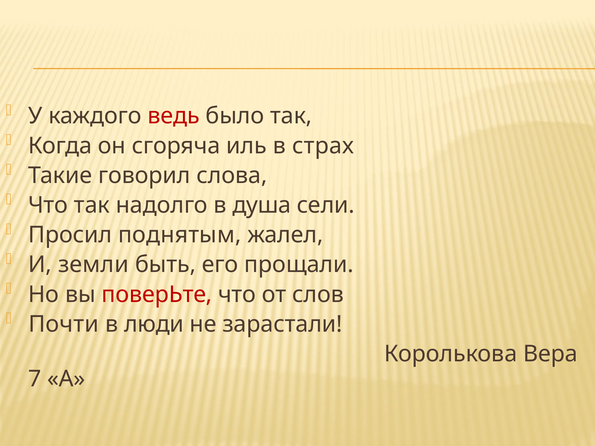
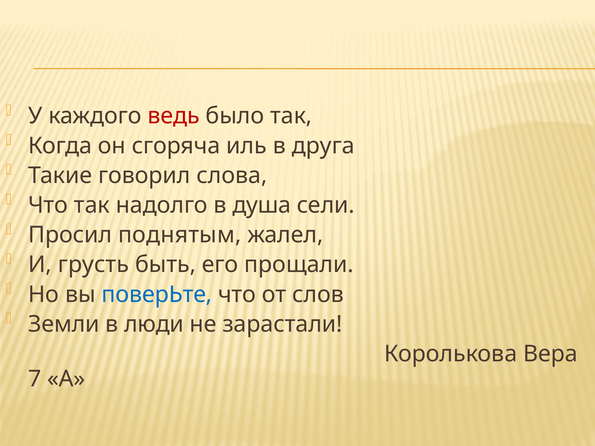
страх: страх -> друга
земли: земли -> грусть
поверЬте colour: red -> blue
Почти: Почти -> Земли
